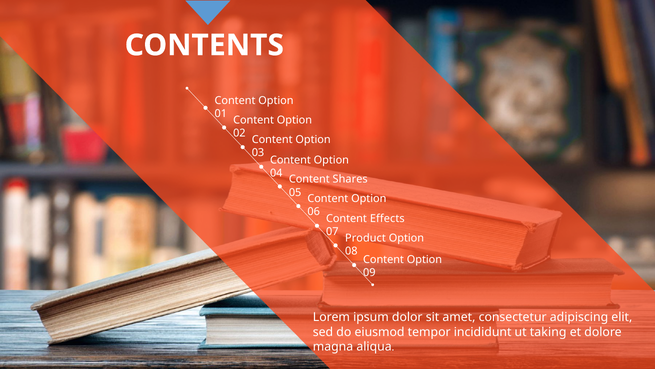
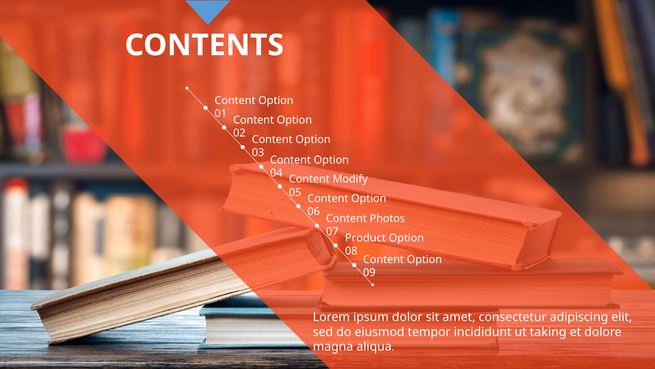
Shares: Shares -> Modify
Effects: Effects -> Photos
